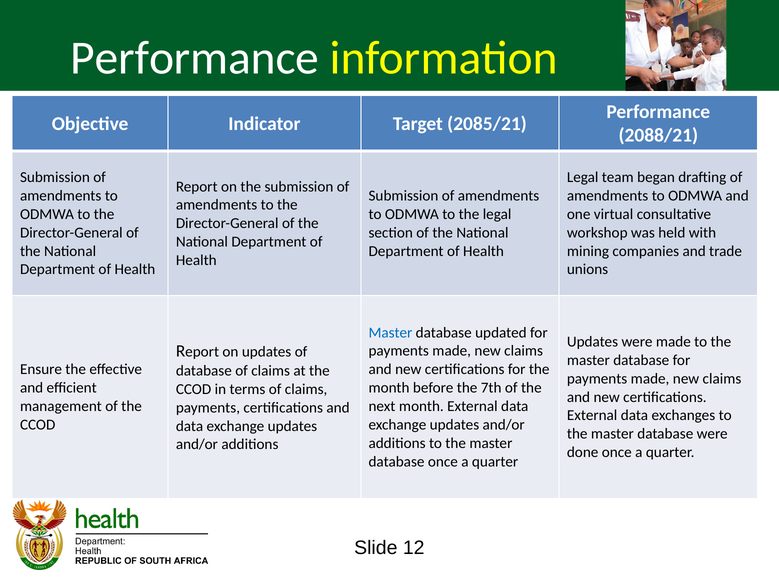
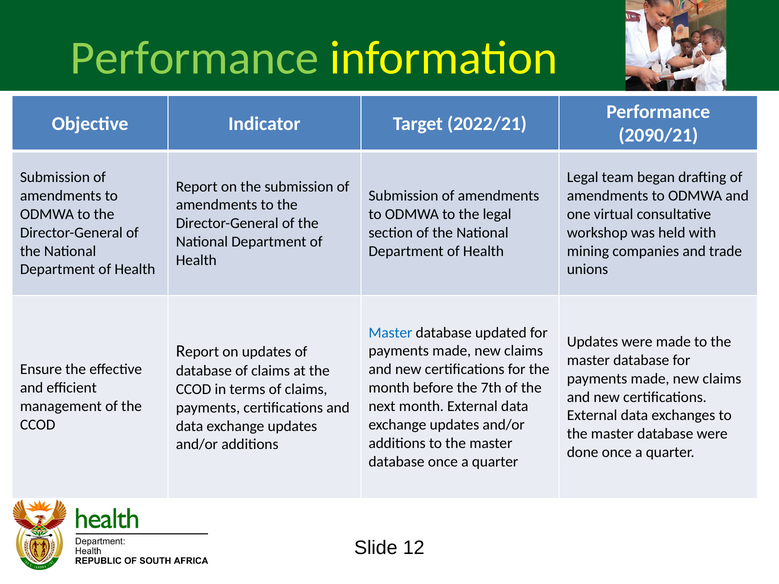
Performance at (195, 58) colour: white -> light green
2085/21: 2085/21 -> 2022/21
2088/21: 2088/21 -> 2090/21
